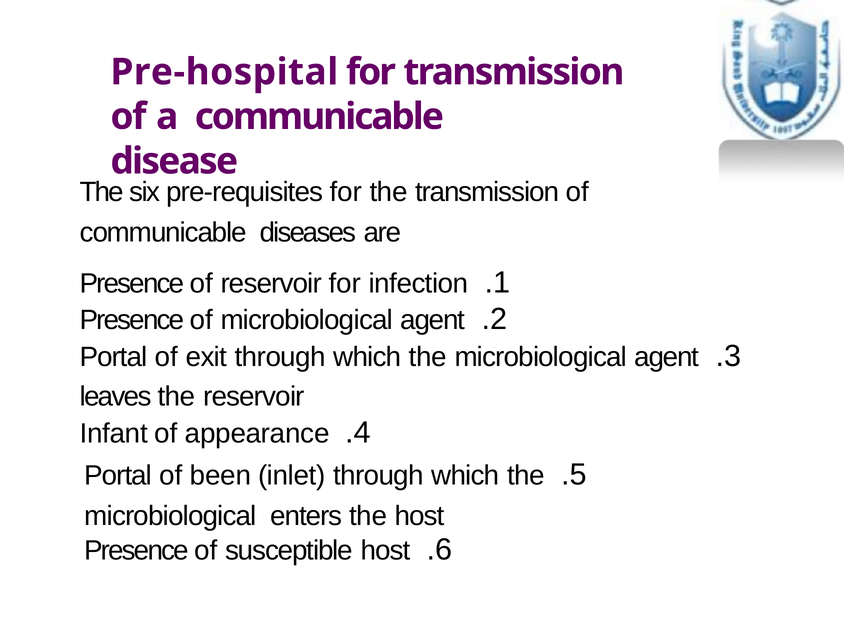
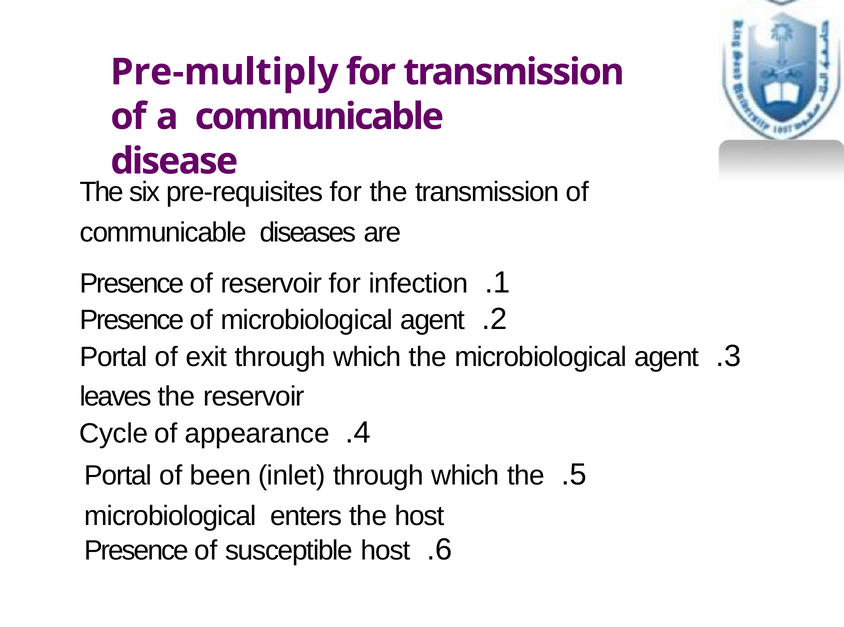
Pre-hospital: Pre-hospital -> Pre-multiply
Infant: Infant -> Cycle
